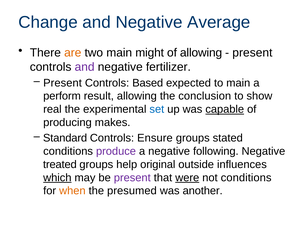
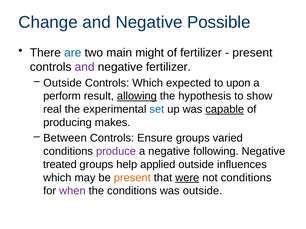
Average: Average -> Possible
are colour: orange -> blue
of allowing: allowing -> fertilizer
Present at (63, 83): Present -> Outside
Controls Based: Based -> Which
to main: main -> upon
allowing at (137, 96) underline: none -> present
conclusion: conclusion -> hypothesis
Standard: Standard -> Between
stated: stated -> varied
original: original -> applied
which at (57, 178) underline: present -> none
present at (132, 178) colour: purple -> orange
when colour: orange -> purple
the presumed: presumed -> conditions
was another: another -> outside
